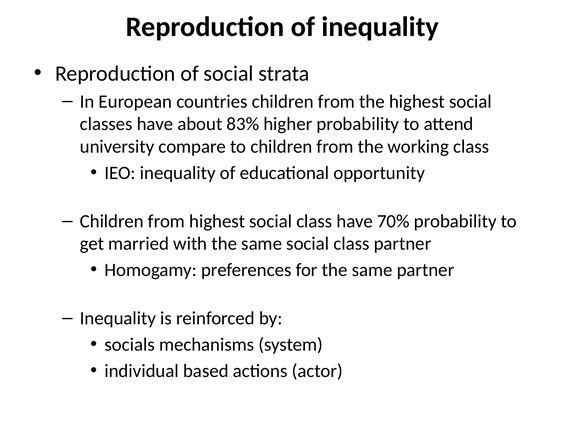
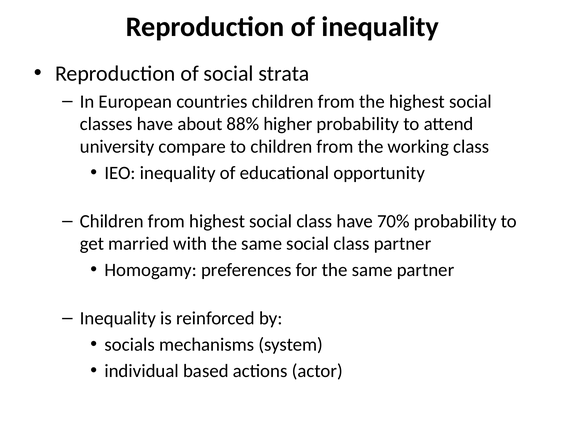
83%: 83% -> 88%
